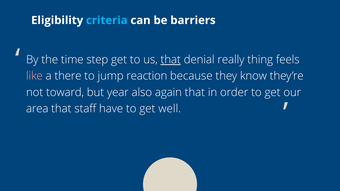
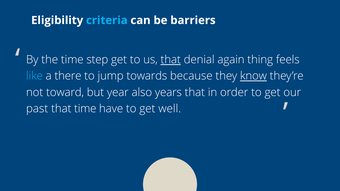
really: really -> again
like colour: pink -> light blue
reaction: reaction -> towards
know underline: none -> present
again: again -> years
area: area -> past
that staff: staff -> time
